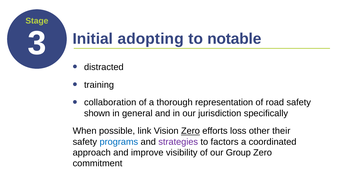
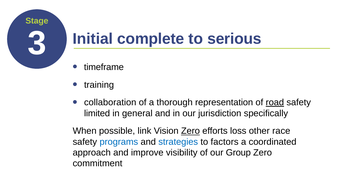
adopting: adopting -> complete
notable: notable -> serious
distracted: distracted -> timeframe
road underline: none -> present
shown: shown -> limited
their: their -> race
strategies colour: purple -> blue
